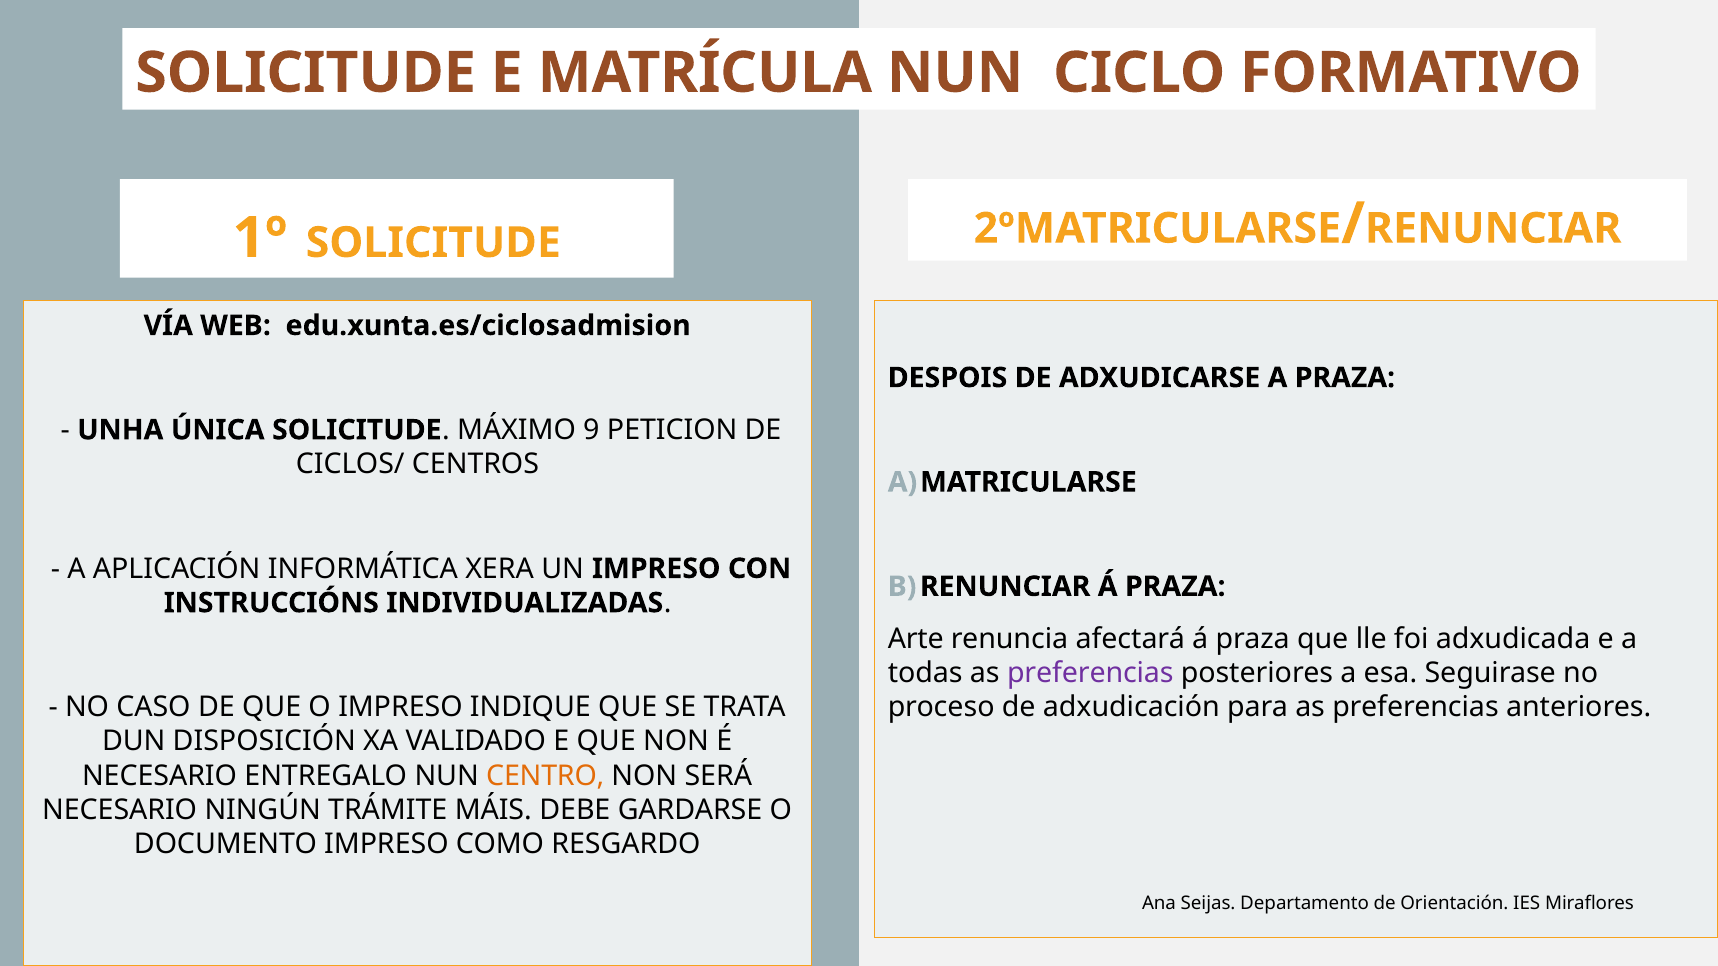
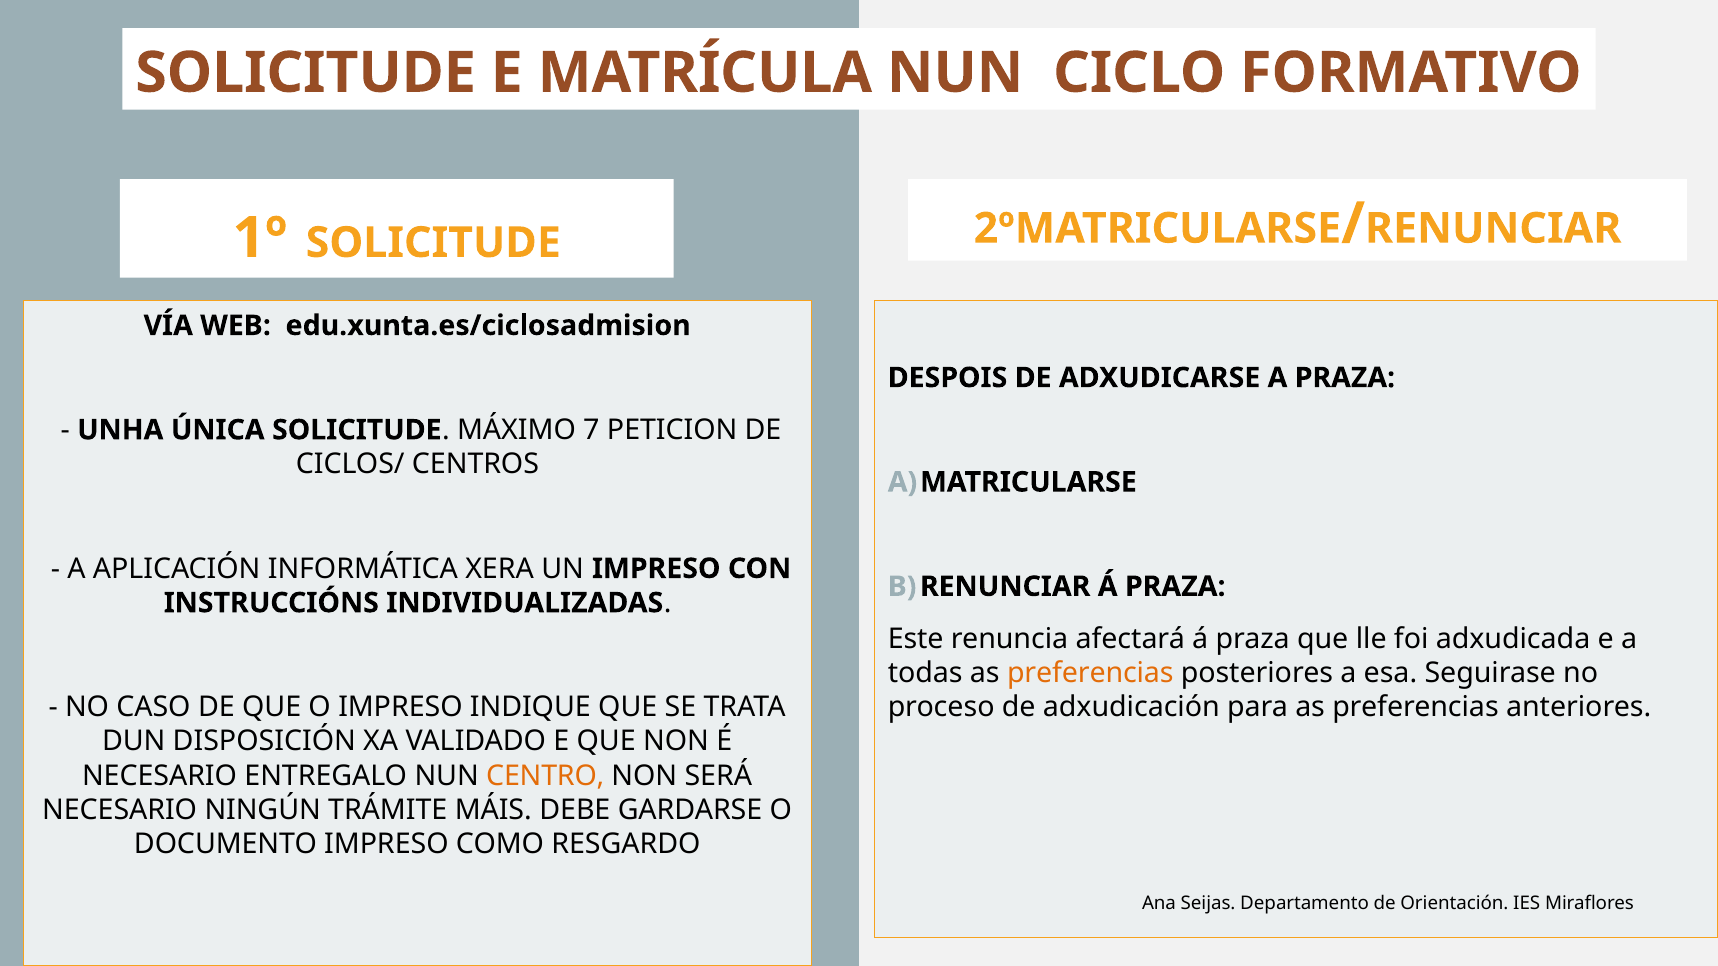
9: 9 -> 7
Arte: Arte -> Este
preferencias at (1090, 673) colour: purple -> orange
